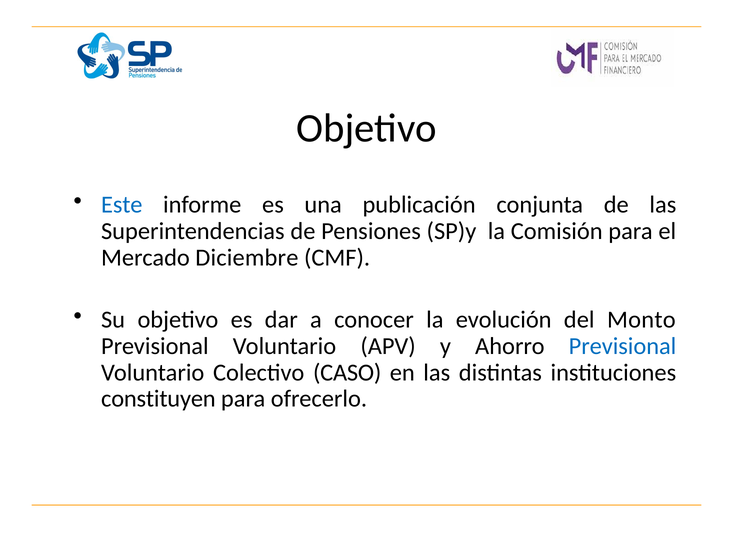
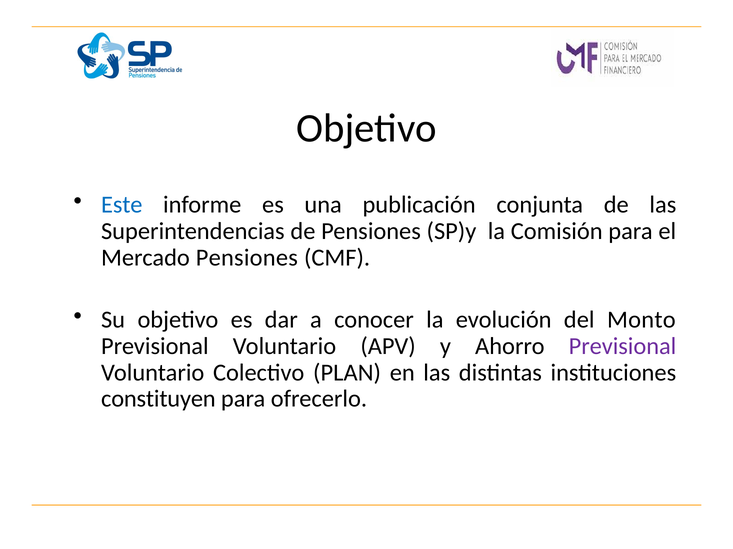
Mercado Diciembre: Diciembre -> Pensiones
Previsional at (623, 347) colour: blue -> purple
CASO: CASO -> PLAN
